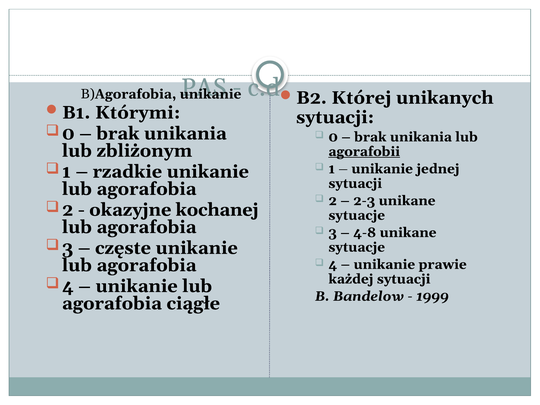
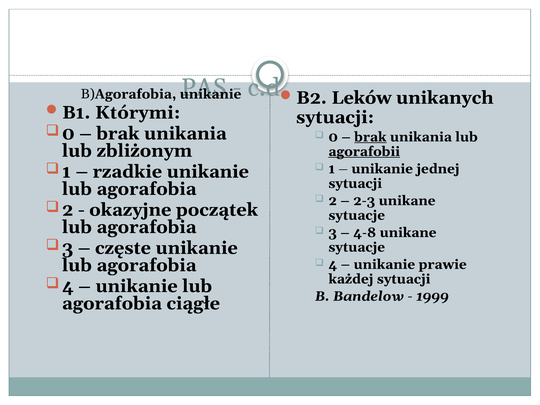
Której: Której -> Leków
brak at (370, 137) underline: none -> present
kochanej: kochanej -> początek
